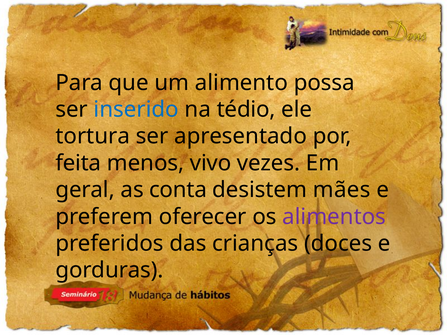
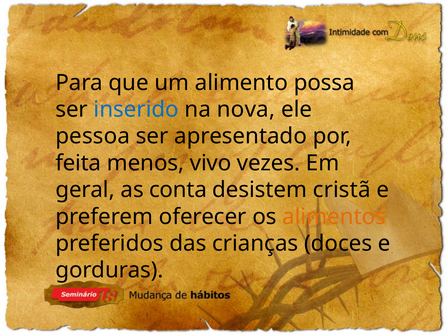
tédio: tédio -> nova
tortura: tortura -> pessoa
mães: mães -> cristã
alimentos colour: purple -> orange
